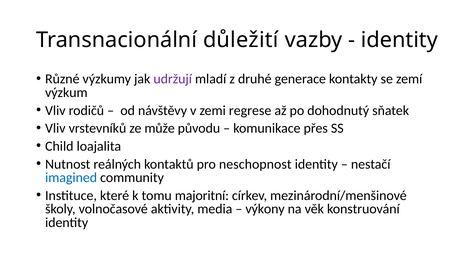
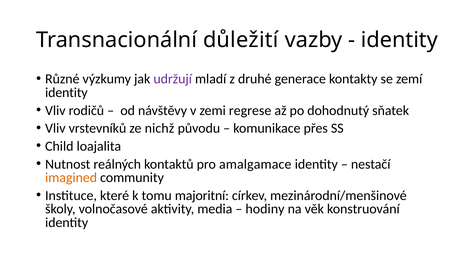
výzkum at (66, 93): výzkum -> identity
může: může -> nichž
neschopnost: neschopnost -> amalgamace
imagined colour: blue -> orange
výkony: výkony -> hodiny
